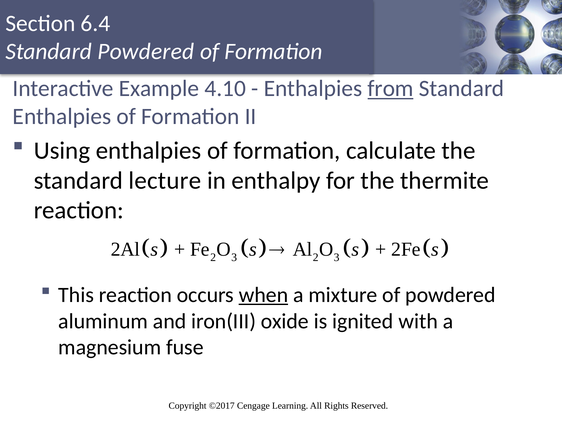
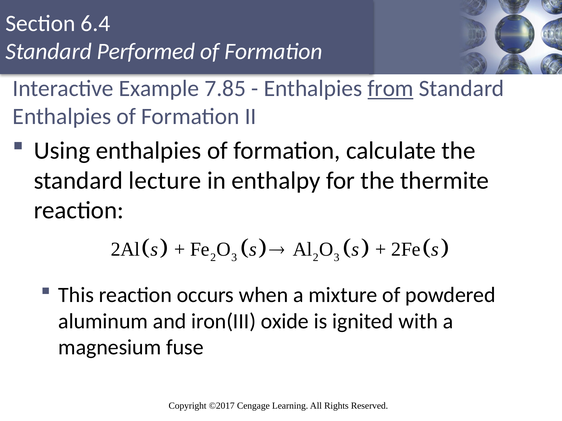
Standard Powdered: Powdered -> Performed
4.10: 4.10 -> 7.85
when underline: present -> none
